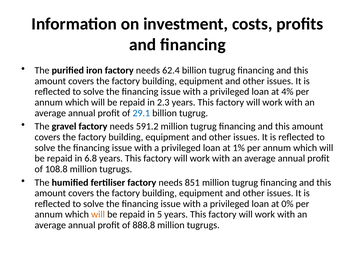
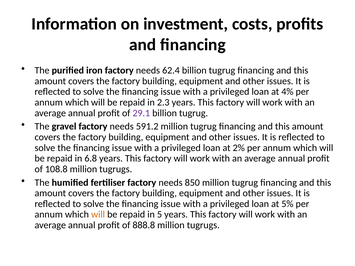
29.1 colour: blue -> purple
1%: 1% -> 2%
851: 851 -> 850
0%: 0% -> 5%
